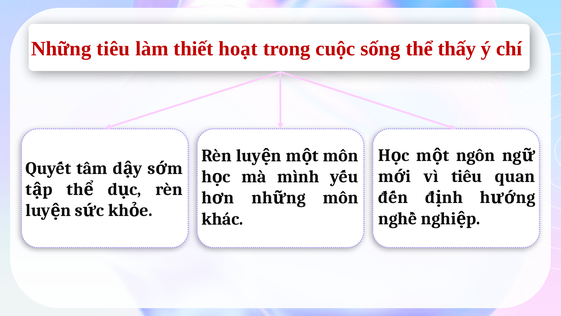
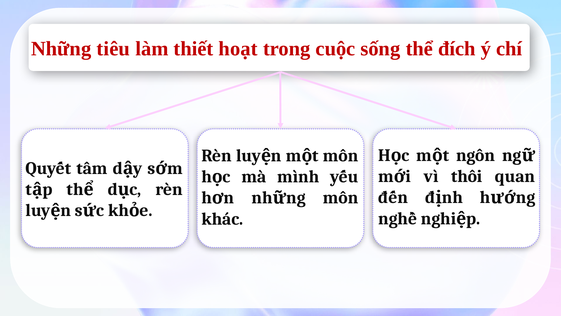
thấy: thấy -> đích
vì tiêu: tiêu -> thôi
